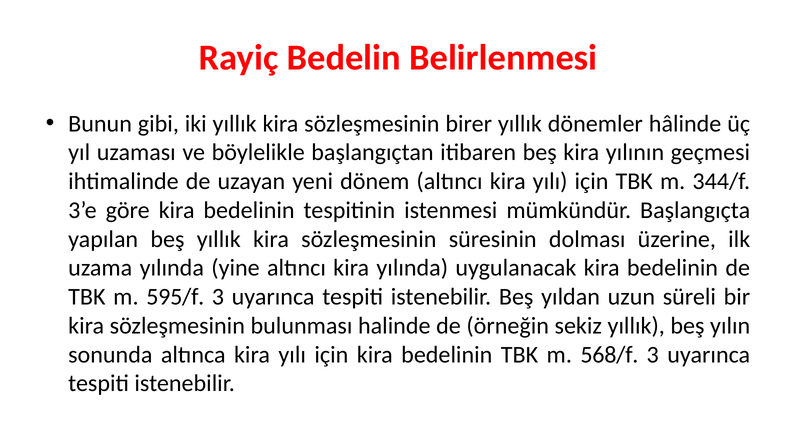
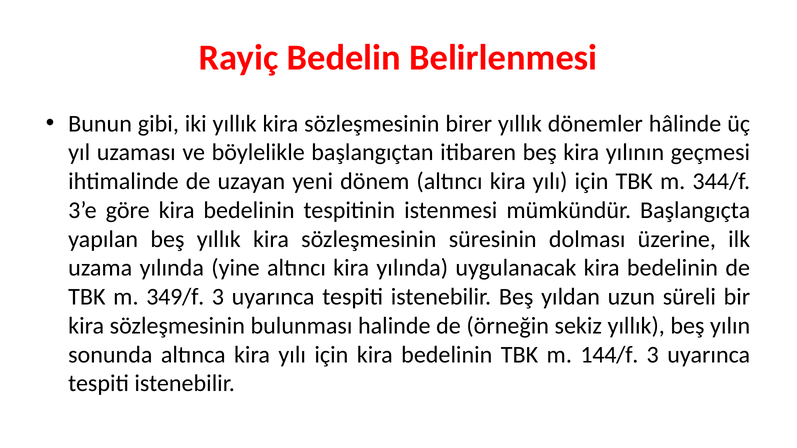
595/f: 595/f -> 349/f
568/f: 568/f -> 144/f
